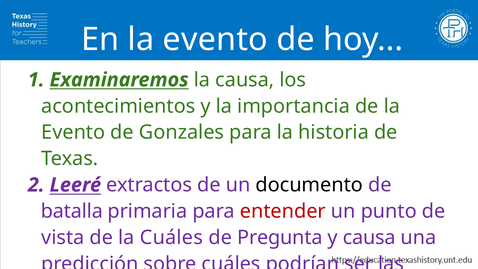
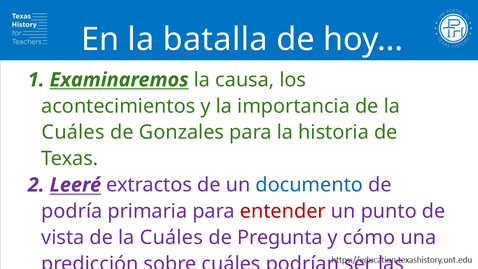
En la evento: evento -> batalla
Evento at (73, 132): Evento -> Cuáles
documento colour: black -> blue
batalla at (72, 211): batalla -> podría
y causa: causa -> cómo
